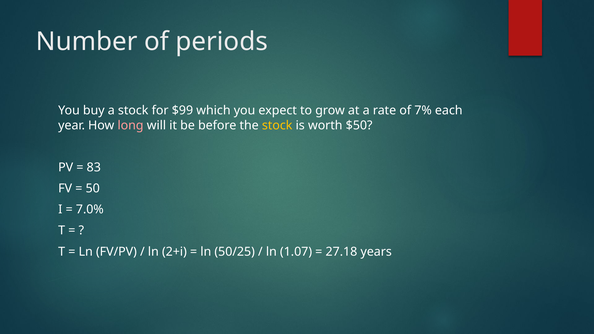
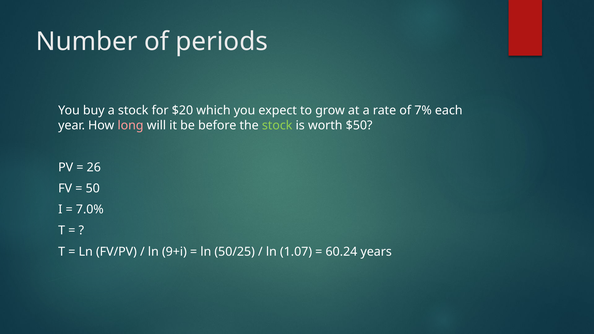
$99: $99 -> $20
stock at (277, 125) colour: yellow -> light green
83: 83 -> 26
2+i: 2+i -> 9+i
27.18: 27.18 -> 60.24
